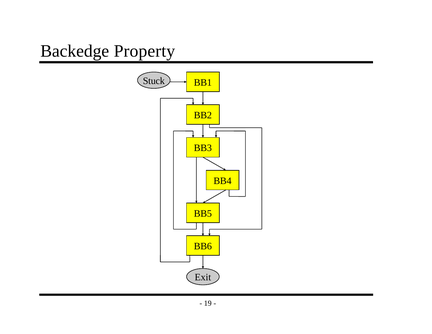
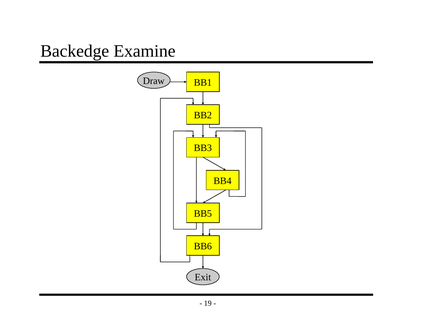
Property: Property -> Examine
Stuck: Stuck -> Draw
